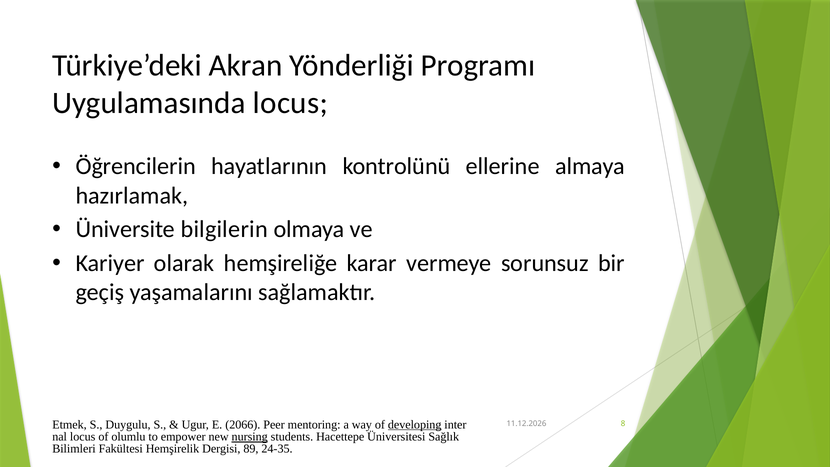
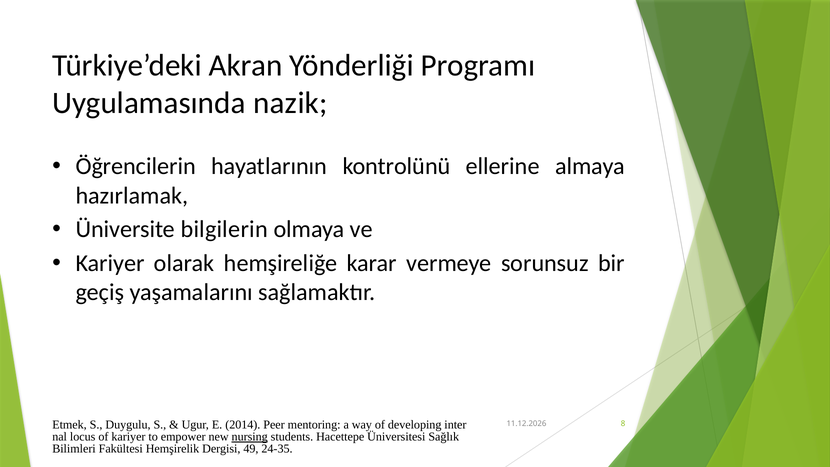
Uygulamasında locus: locus -> nazik
2066: 2066 -> 2014
developing underline: present -> none
of olumlu: olumlu -> kariyer
89: 89 -> 49
